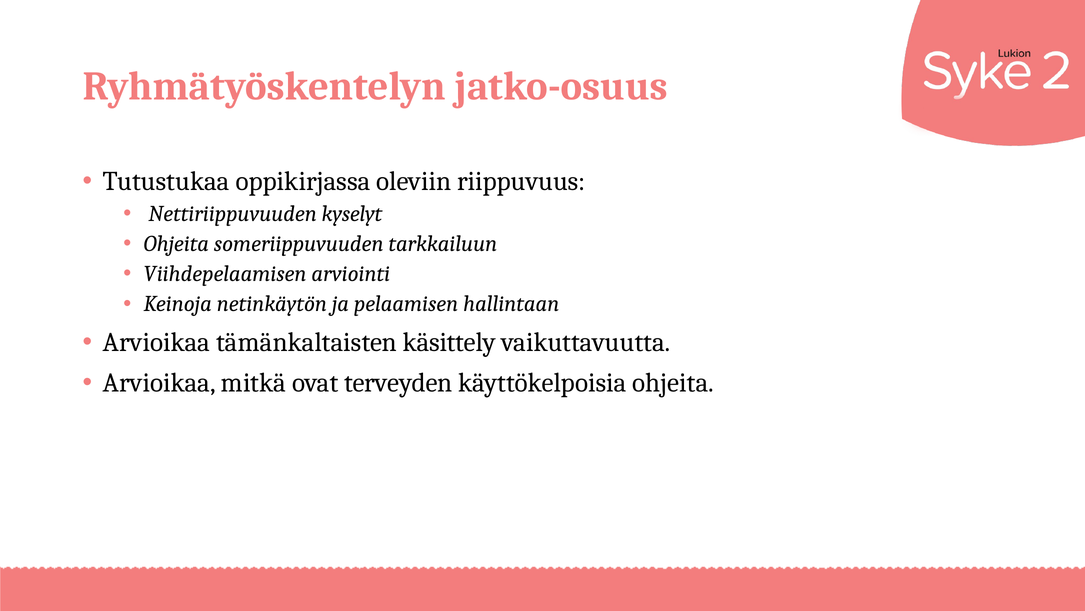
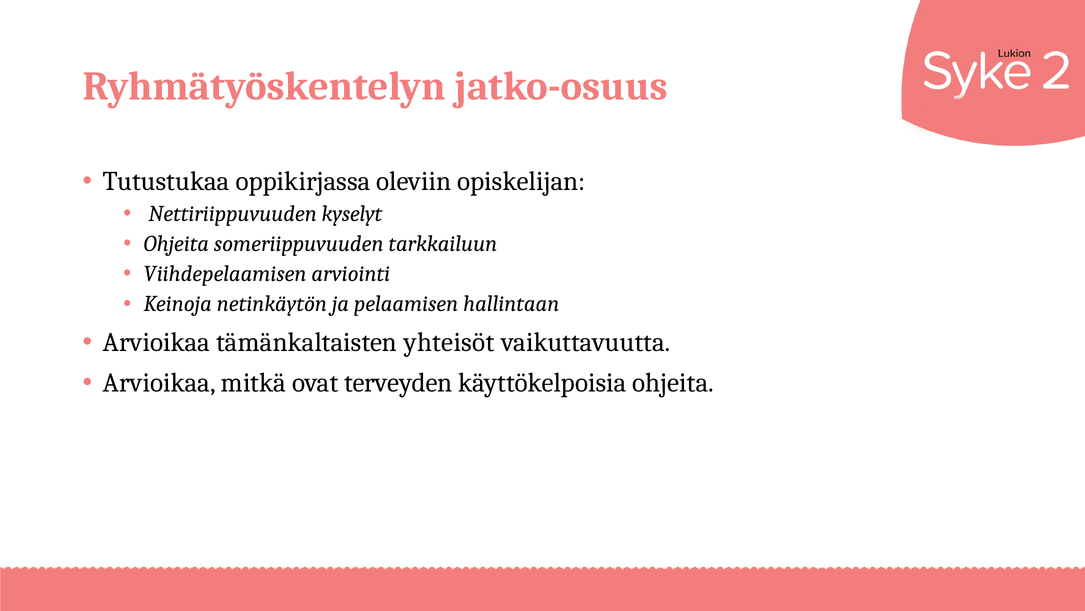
riippuvuus: riippuvuus -> opiskelijan
käsittely: käsittely -> yhteisöt
